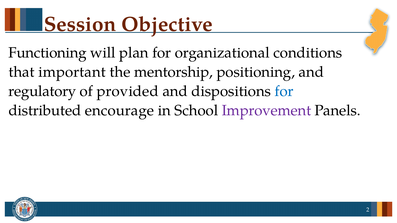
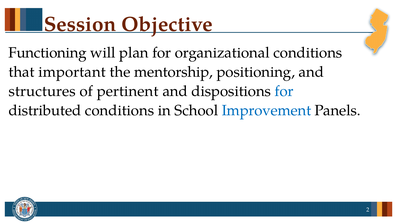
regulatory: regulatory -> structures
provided: provided -> pertinent
distributed encourage: encourage -> conditions
Improvement colour: purple -> blue
